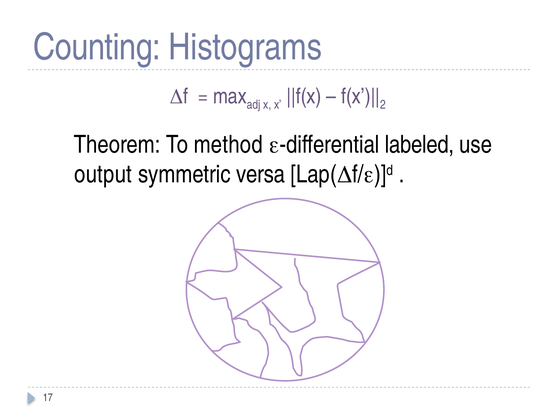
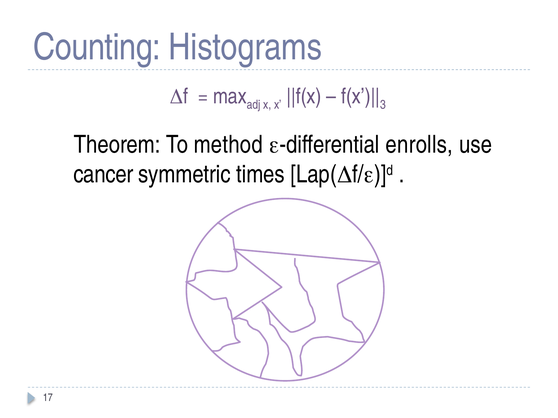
2: 2 -> 3
labeled: labeled -> enrolls
output: output -> cancer
versa: versa -> times
